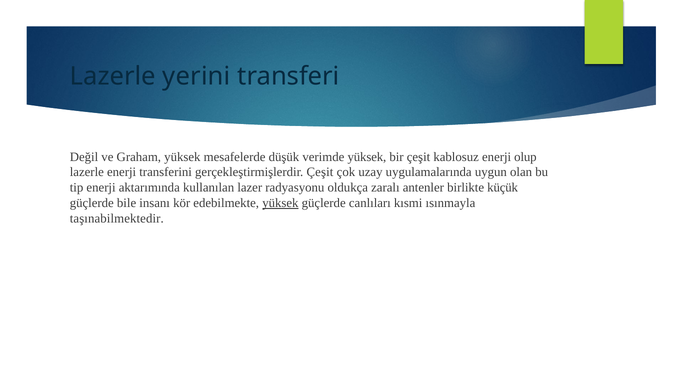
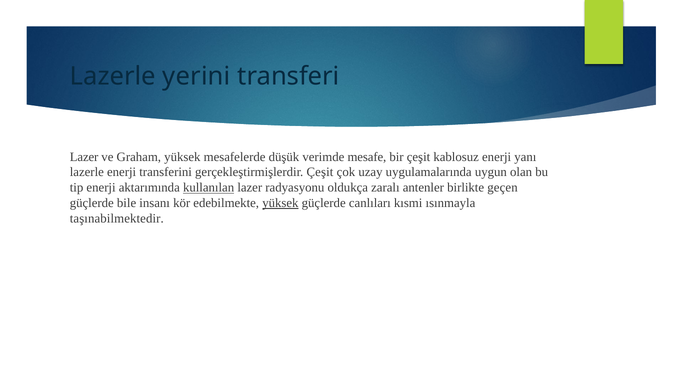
Değil at (84, 157): Değil -> Lazer
verimde yüksek: yüksek -> mesafe
olup: olup -> yanı
kullanılan underline: none -> present
küçük: küçük -> geçen
